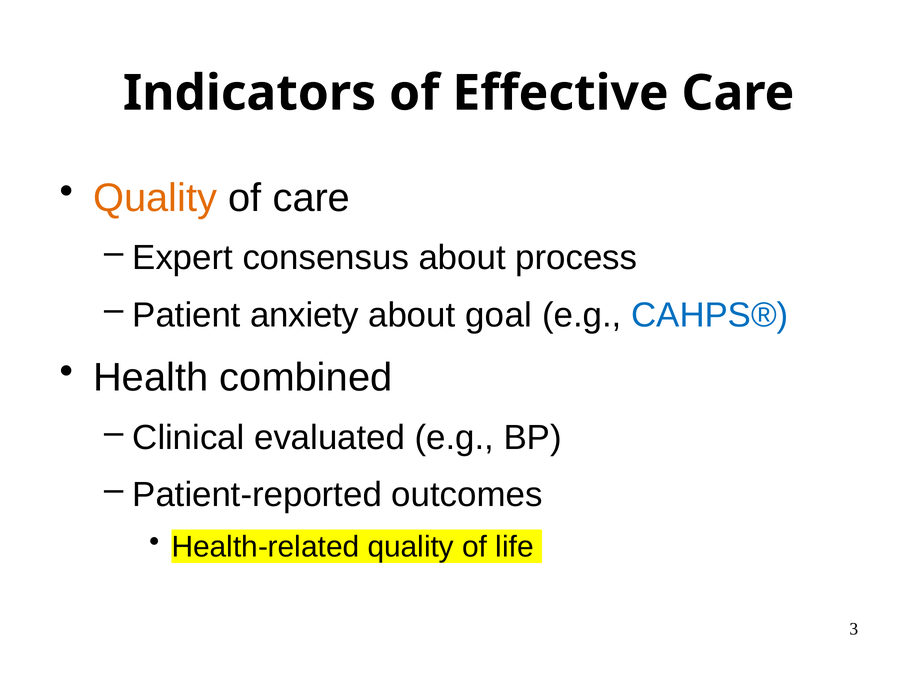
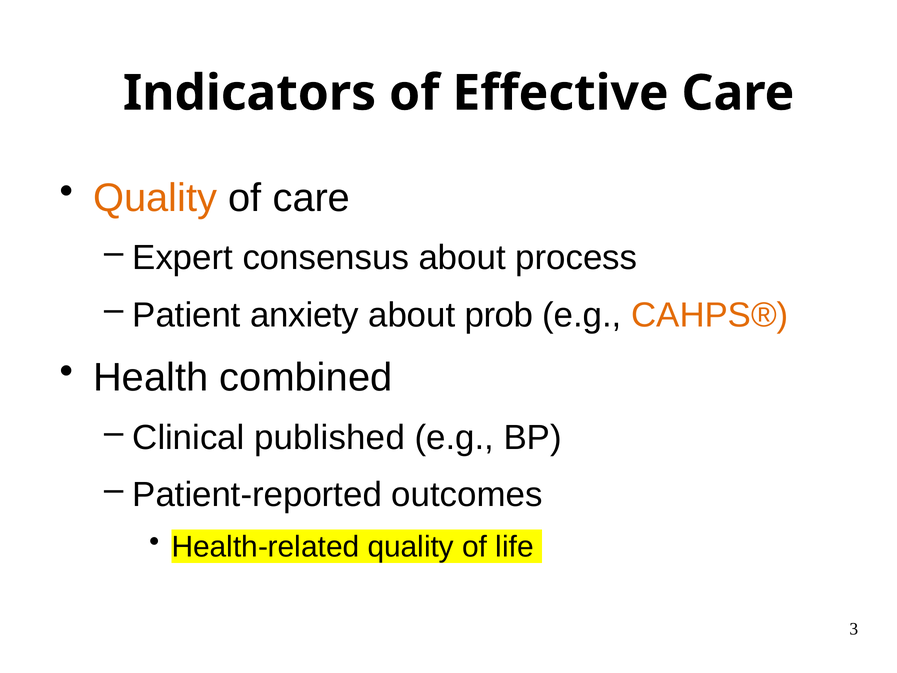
goal: goal -> prob
CAHPS® colour: blue -> orange
evaluated: evaluated -> published
